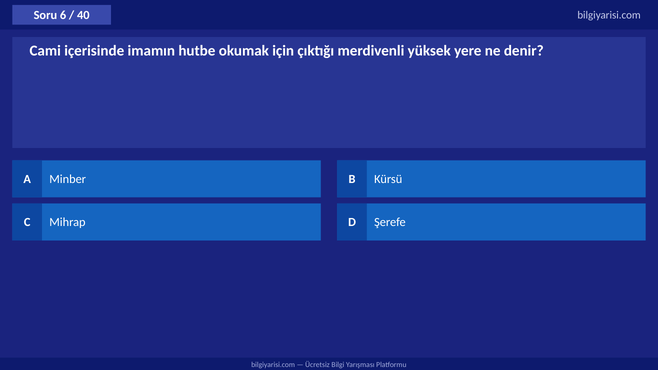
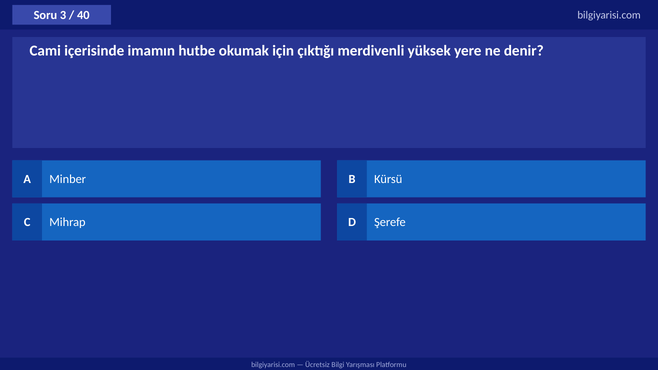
6: 6 -> 3
